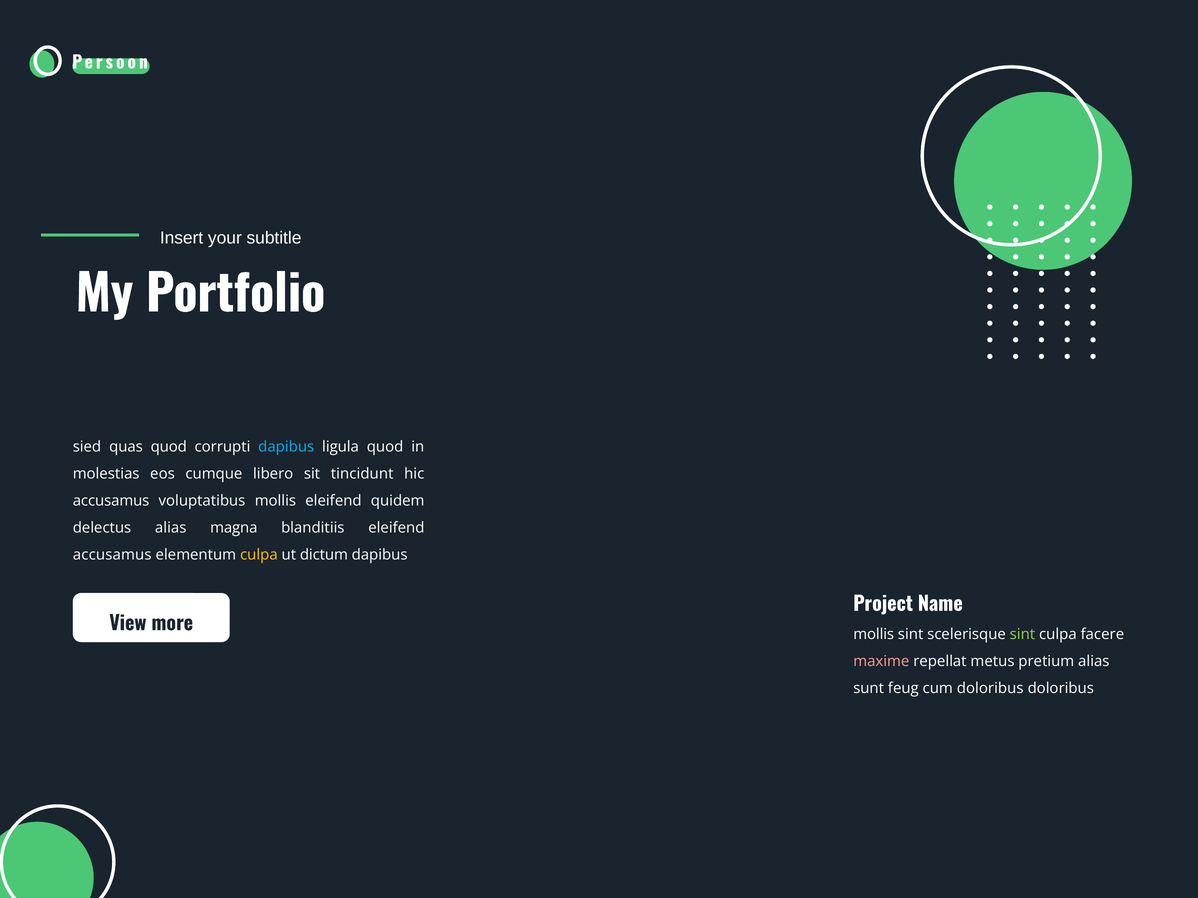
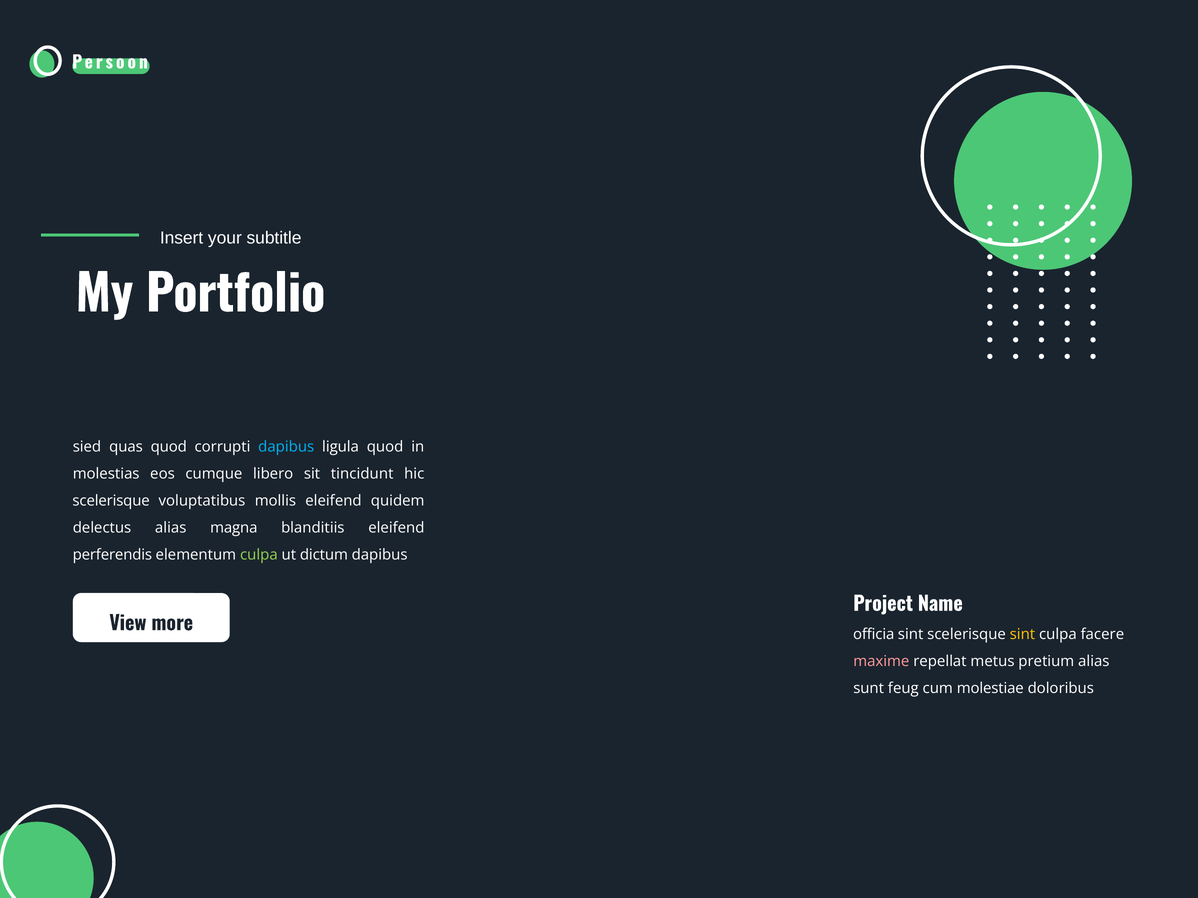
accusamus at (111, 501): accusamus -> scelerisque
accusamus at (112, 555): accusamus -> perferendis
culpa at (259, 555) colour: yellow -> light green
mollis at (874, 634): mollis -> officia
sint at (1022, 634) colour: light green -> yellow
cum doloribus: doloribus -> molestiae
